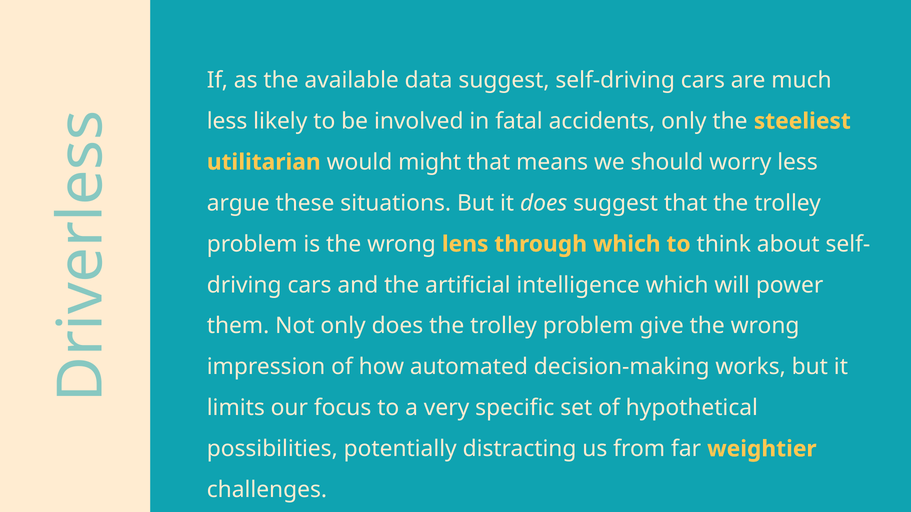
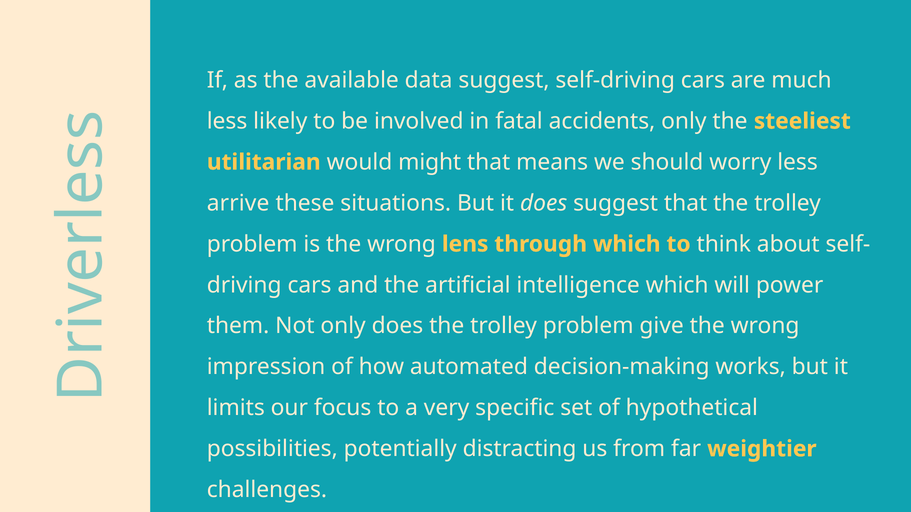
argue: argue -> arrive
